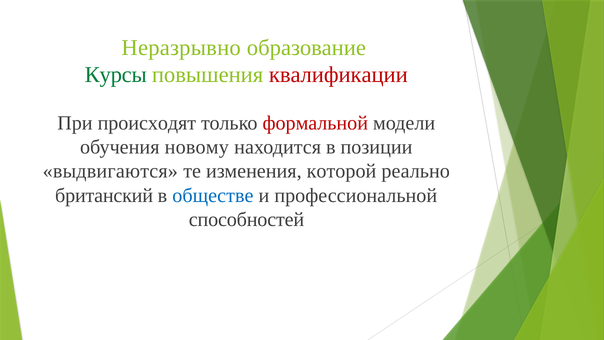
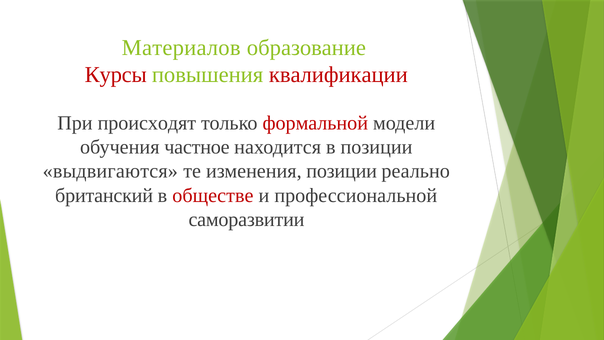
Неразрывно: Неразрывно -> Материалов
Курсы colour: green -> red
новому: новому -> частное
изменения которой: которой -> позиции
обществе colour: blue -> red
способностей: способностей -> саморазвитии
